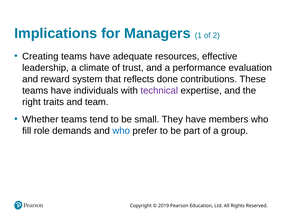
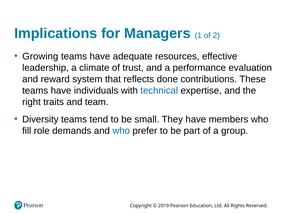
Creating: Creating -> Growing
technical colour: purple -> blue
Whether: Whether -> Diversity
